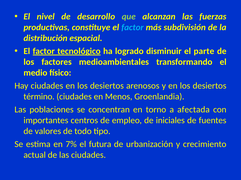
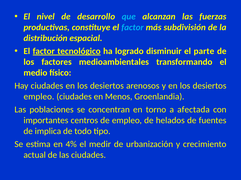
que colour: light green -> light blue
término at (39, 97): término -> empleo
iniciales: iniciales -> helados
valores: valores -> implica
7%: 7% -> 4%
futura: futura -> medir
